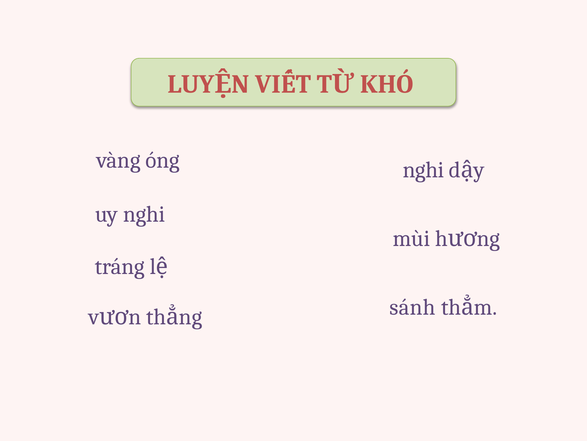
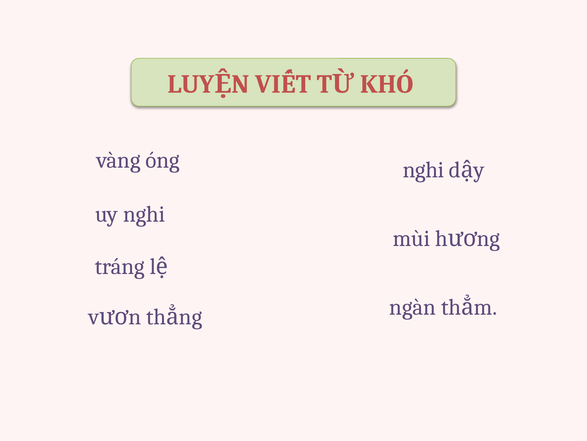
sánh: sánh -> ngàn
